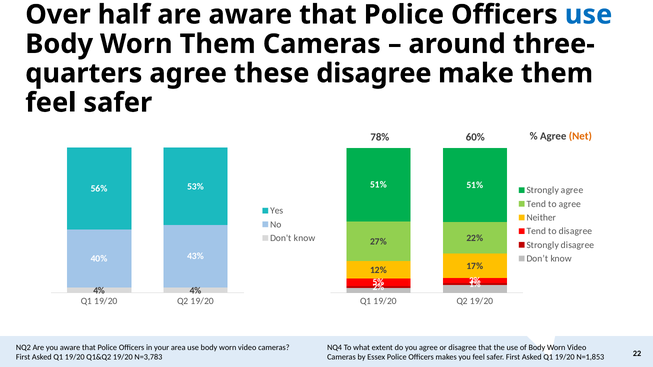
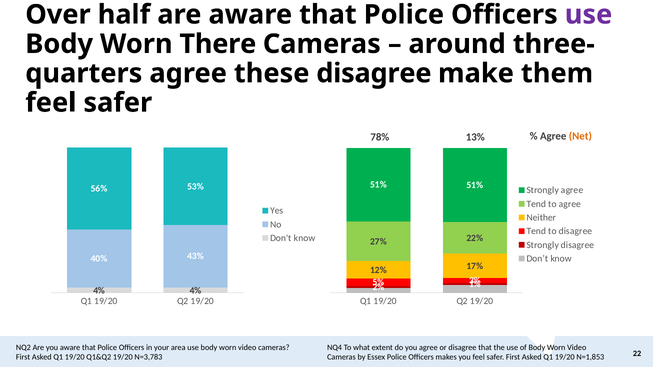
use at (589, 15) colour: blue -> purple
Worn Them: Them -> There
60%: 60% -> 13%
